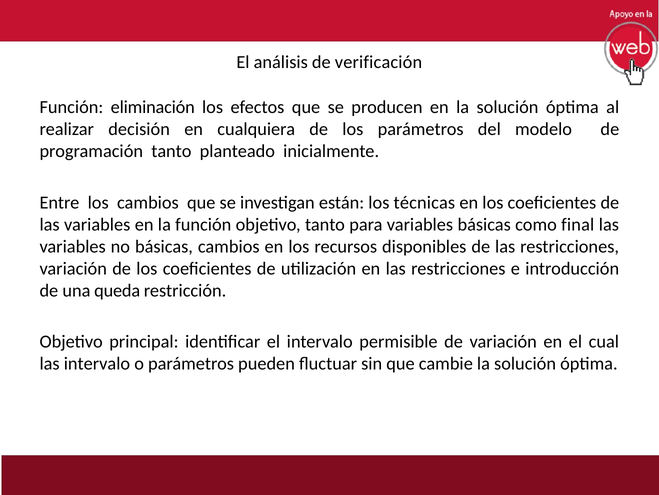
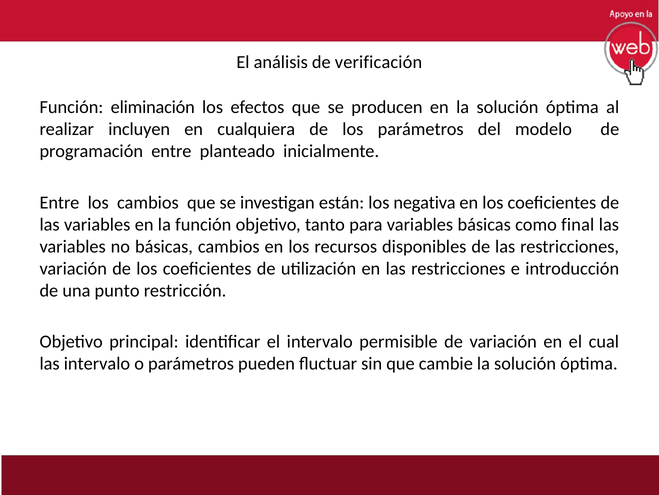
decisión: decisión -> incluyen
programación tanto: tanto -> entre
técnicas: técnicas -> negativa
queda: queda -> punto
